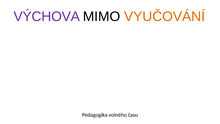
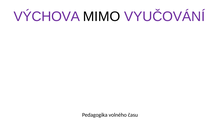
VYUČOVÁNÍ colour: orange -> purple
